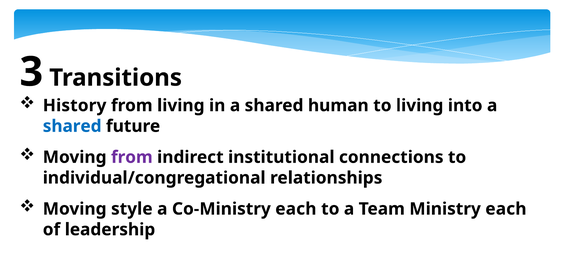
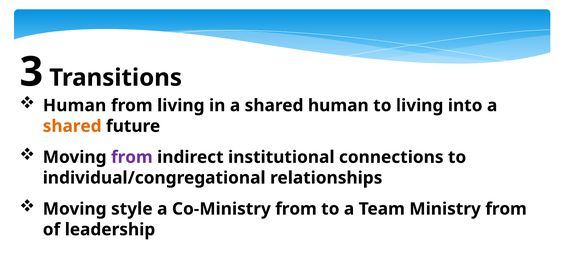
History at (75, 105): History -> Human
shared at (72, 126) colour: blue -> orange
Co-Ministry each: each -> from
Ministry each: each -> from
